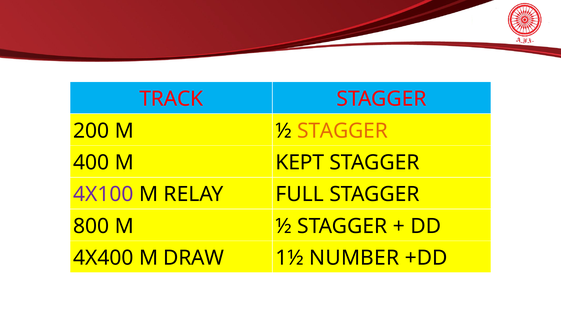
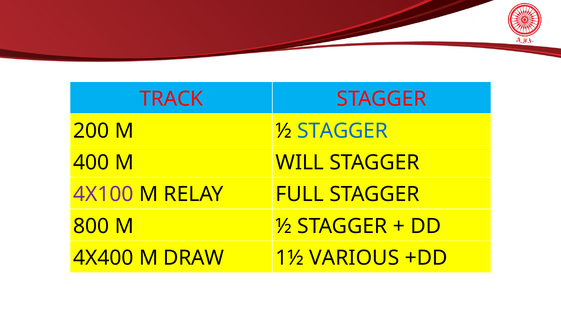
STAGGER at (342, 131) colour: orange -> blue
KEPT: KEPT -> WILL
NUMBER: NUMBER -> VARIOUS
